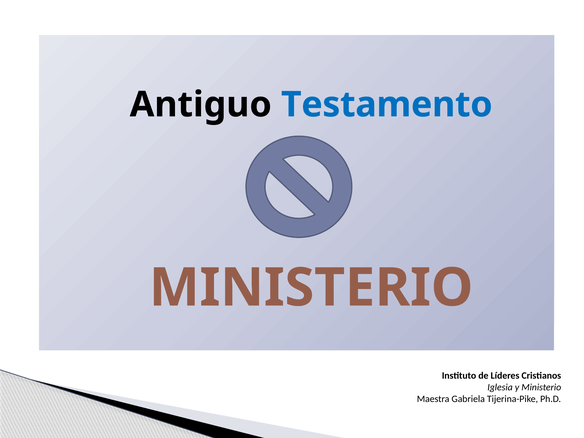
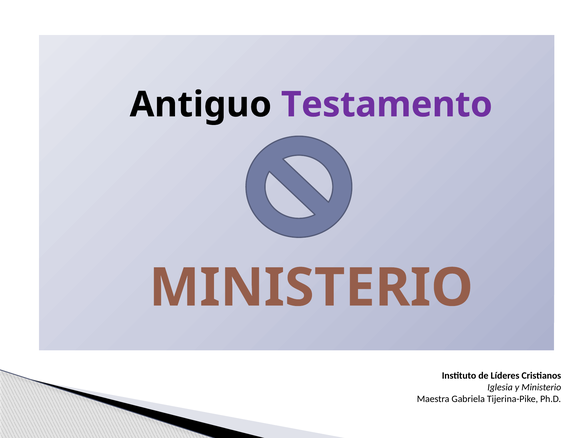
Testamento colour: blue -> purple
